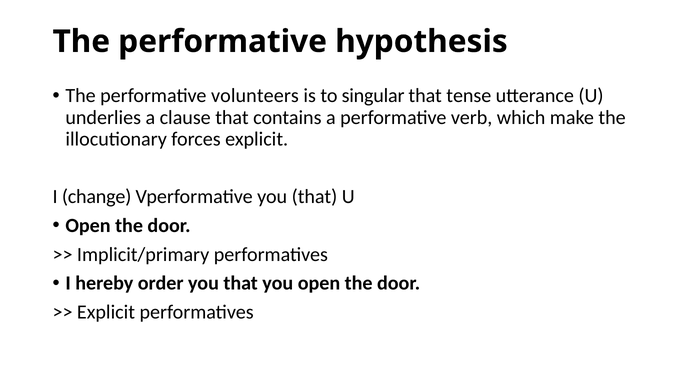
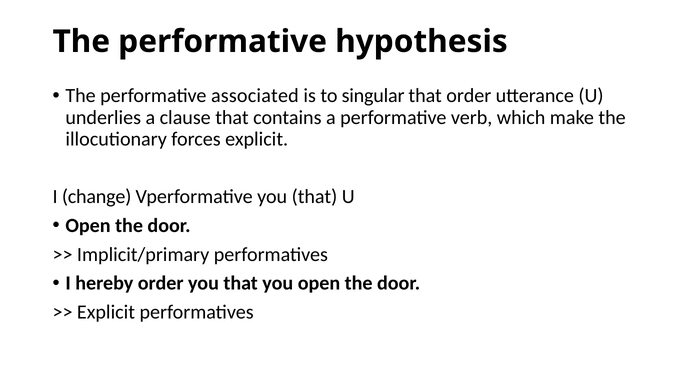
volunteers: volunteers -> associated
that tense: tense -> order
